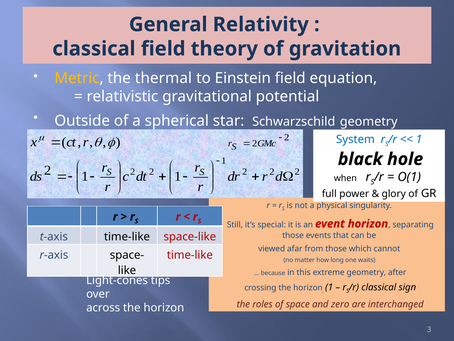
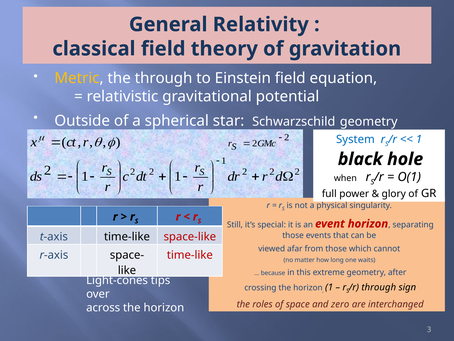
the thermal: thermal -> through
classical at (379, 287): classical -> through
